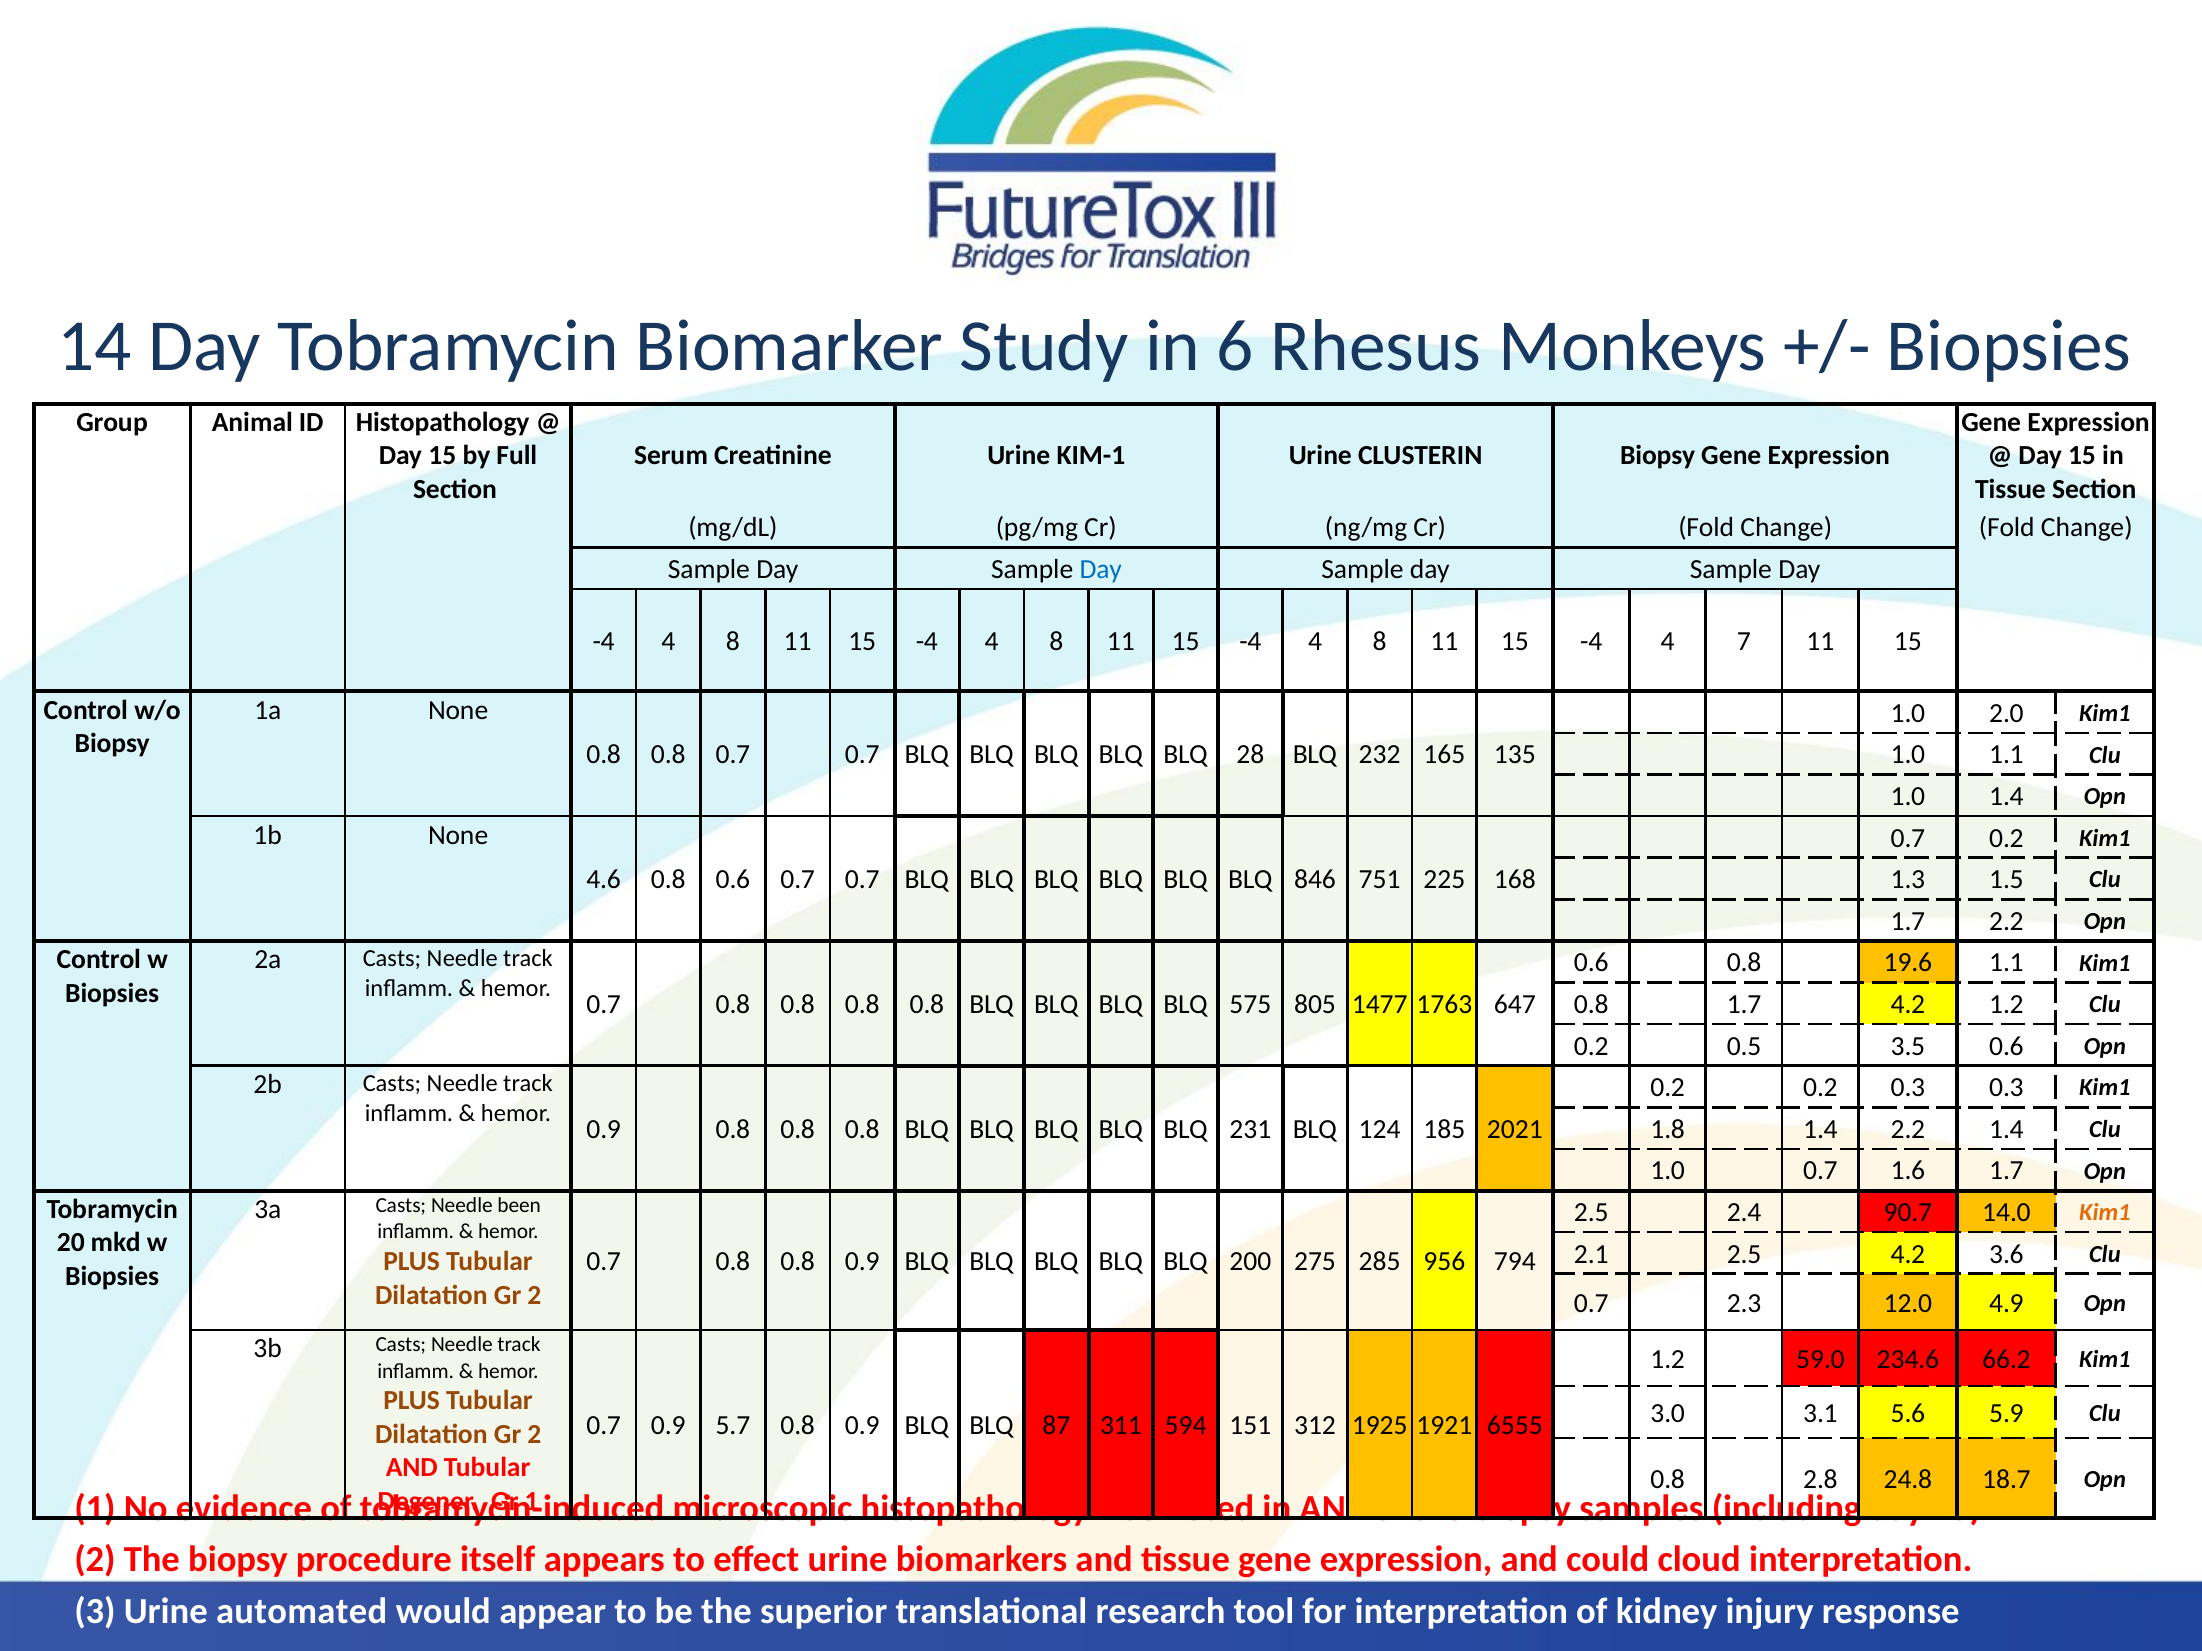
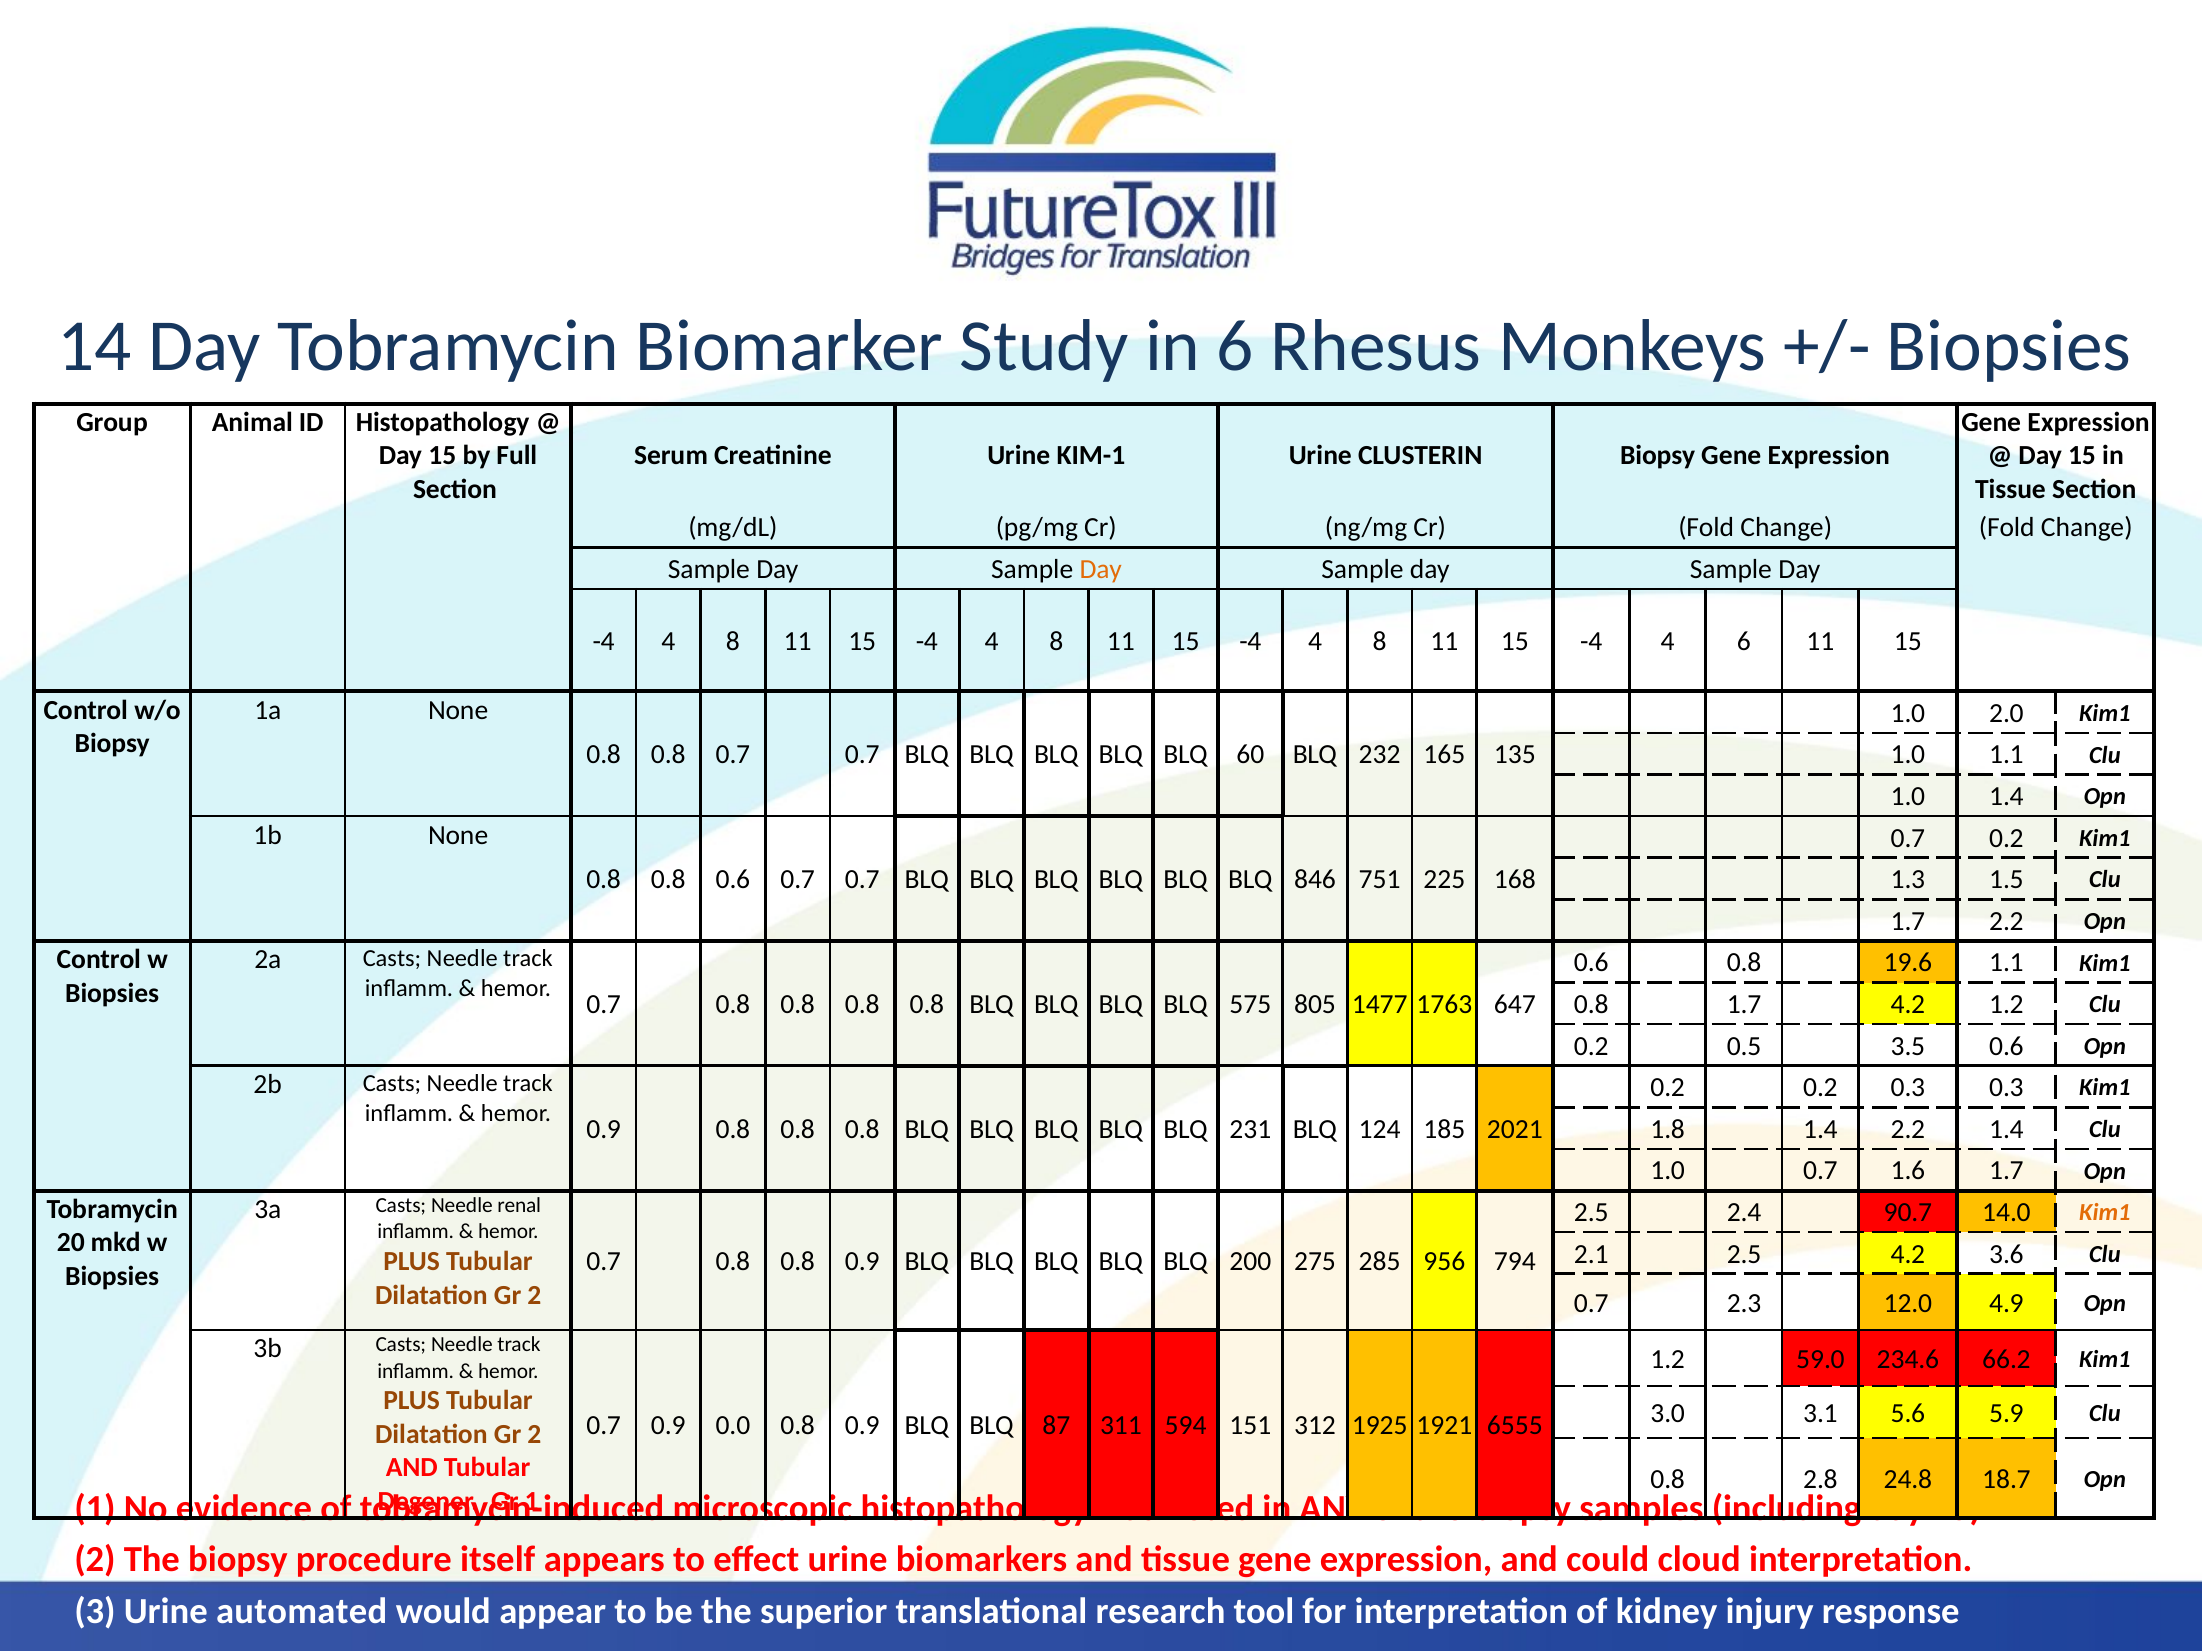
Day at (1101, 570) colour: blue -> orange
4 7: 7 -> 6
28: 28 -> 60
4.6 at (604, 880): 4.6 -> 0.8
been: been -> renal
5.7: 5.7 -> 0.0
